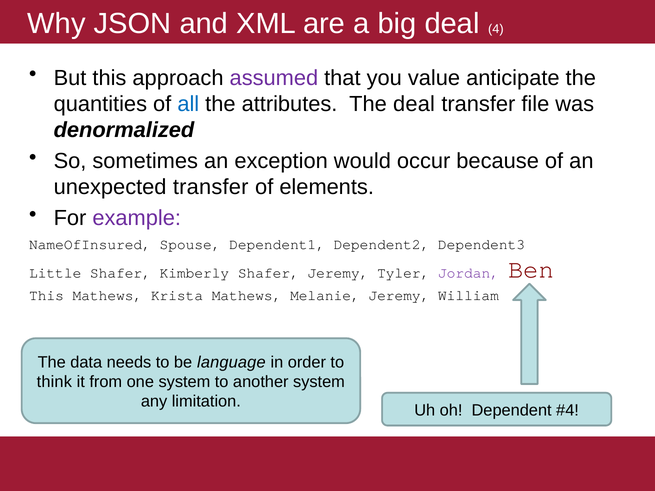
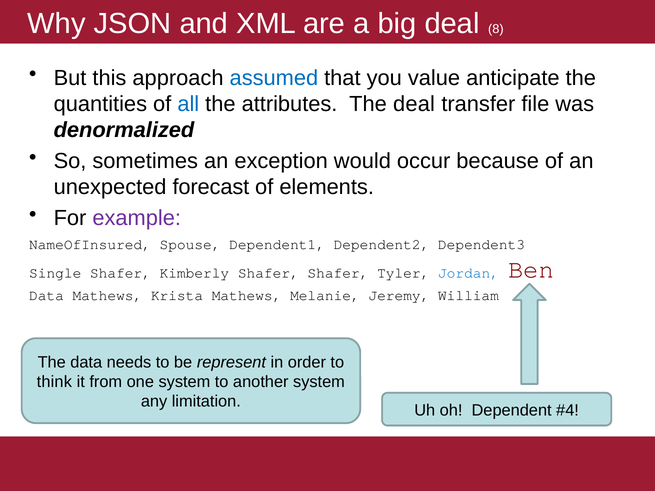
4: 4 -> 8
assumed colour: purple -> blue
unexpected transfer: transfer -> forecast
Little: Little -> Single
Shafer Jeremy: Jeremy -> Shafer
Jordan colour: purple -> blue
This at (47, 295): This -> Data
language: language -> represent
